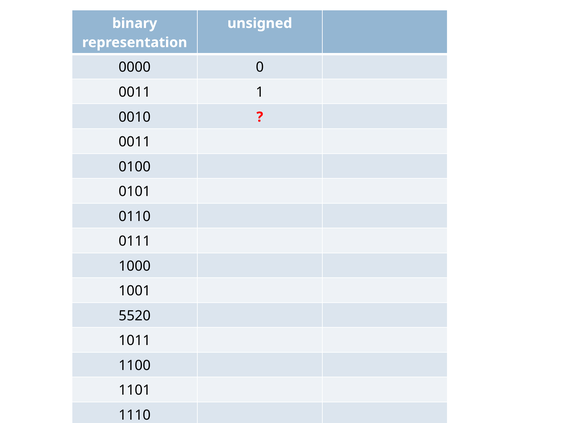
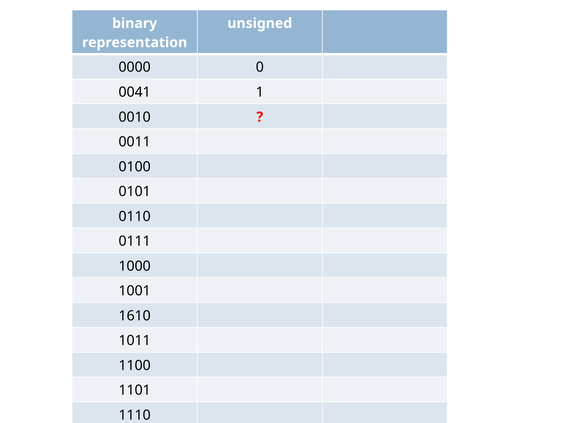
0011 at (135, 92): 0011 -> 0041
5520: 5520 -> 1610
